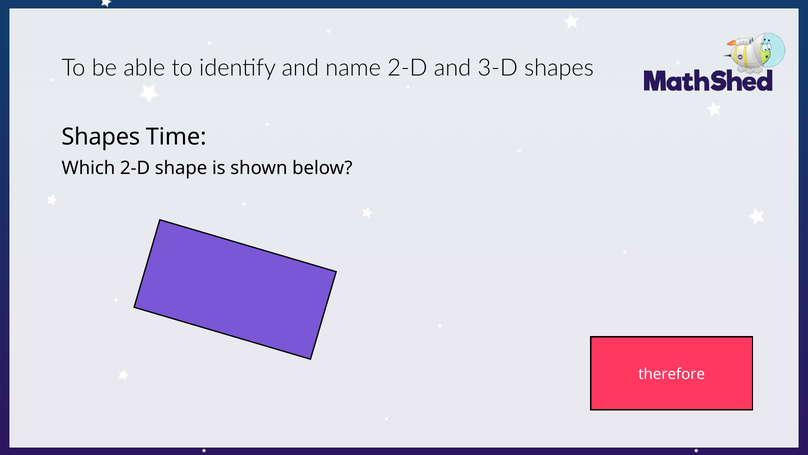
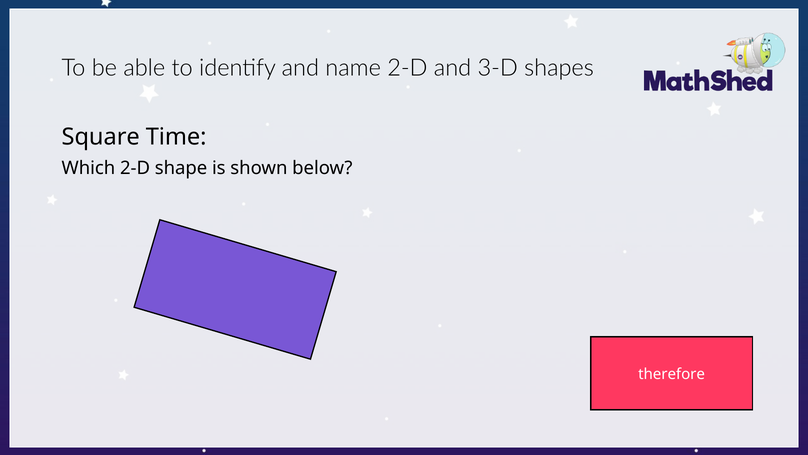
Shapes at (101, 137): Shapes -> Square
